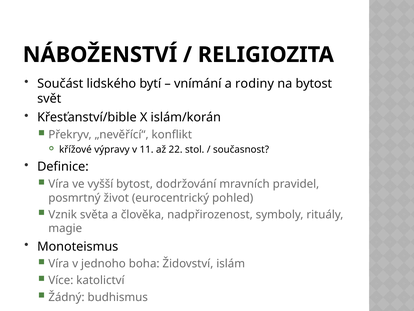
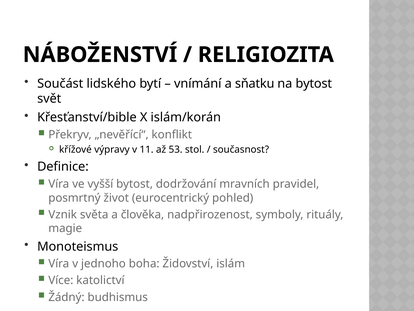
rodiny: rodiny -> sňatku
22: 22 -> 53
